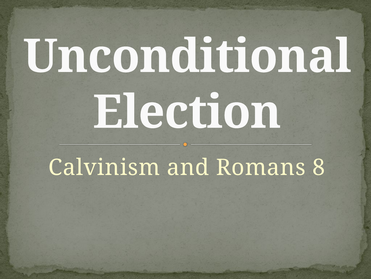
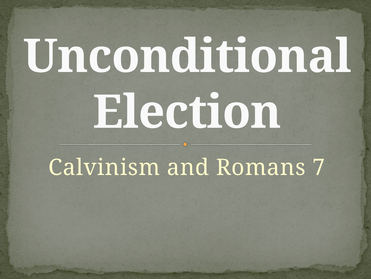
8: 8 -> 7
